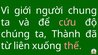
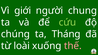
cứu colour: pink -> light green
Thành: Thành -> Tháng
liên: liên -> loài
